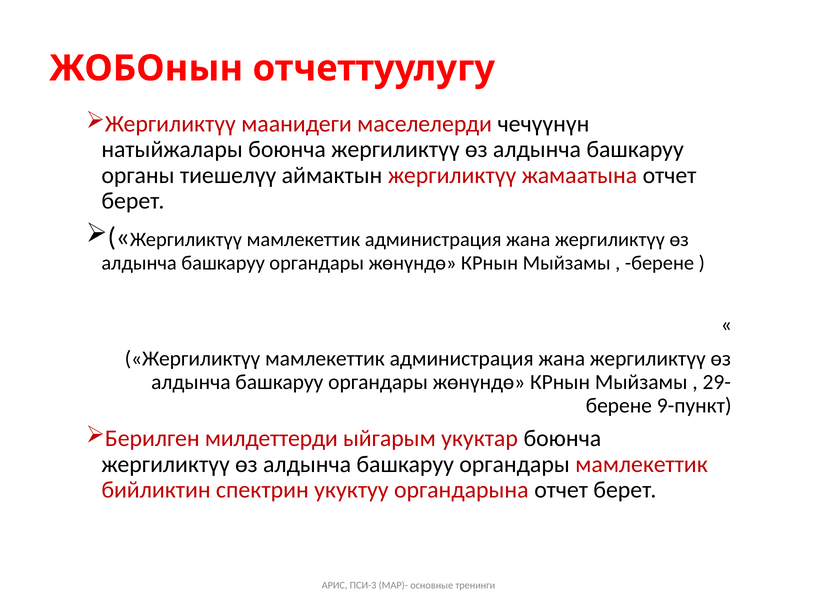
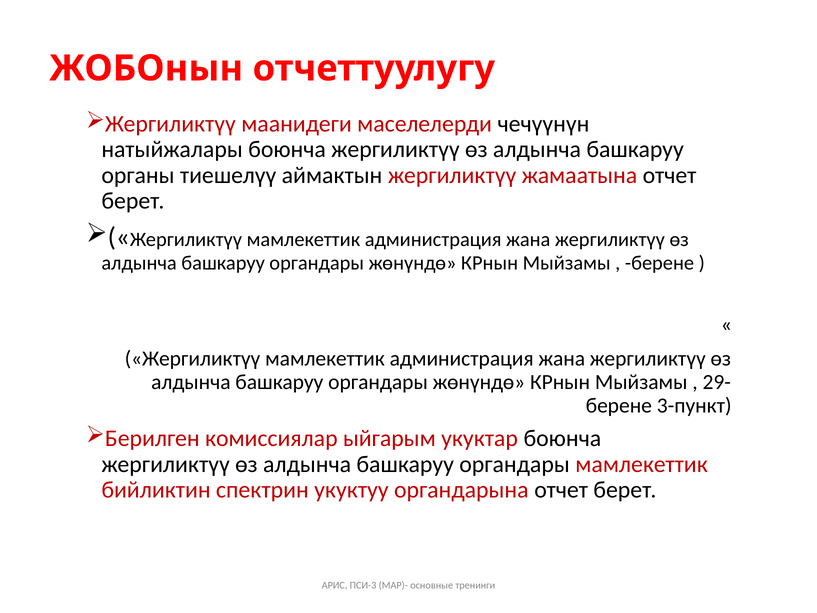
9-пункт: 9-пункт -> 3-пункт
милдеттерди: милдеттерди -> комиссиялар
